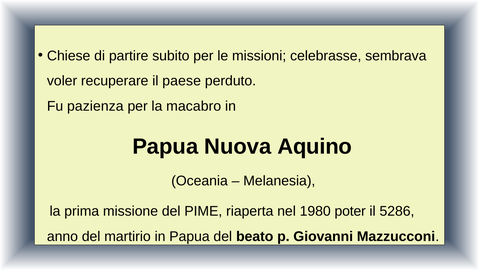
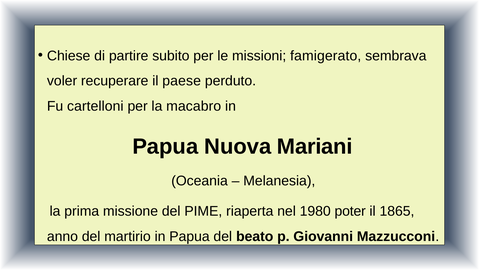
celebrasse: celebrasse -> famigerato
pazienza: pazienza -> cartelloni
Aquino: Aquino -> Mariani
5286: 5286 -> 1865
